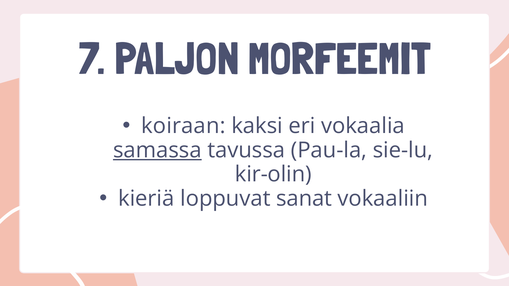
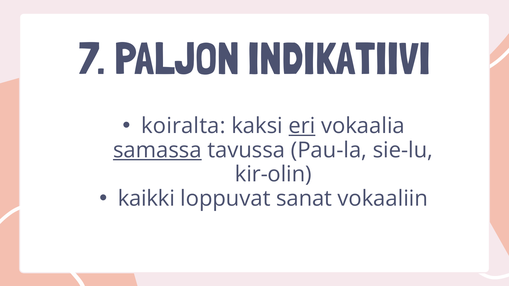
MORFEEMIT: MORFEEMIT -> INDIKATIIVI
koiraan: koiraan -> koiralta
eri underline: none -> present
kieriä: kieriä -> kaikki
